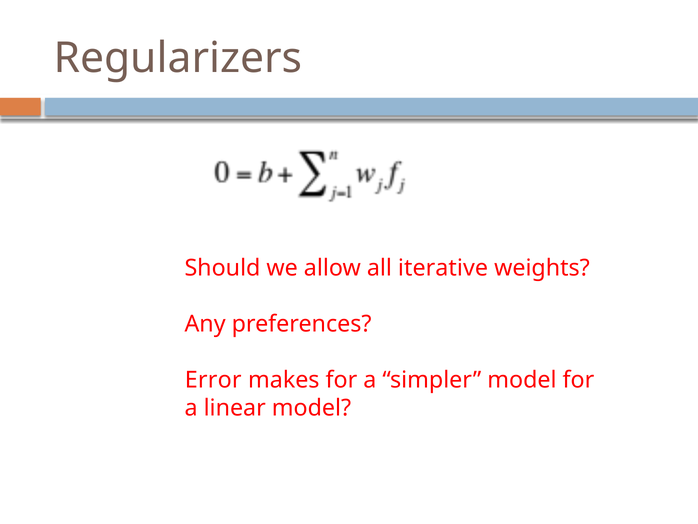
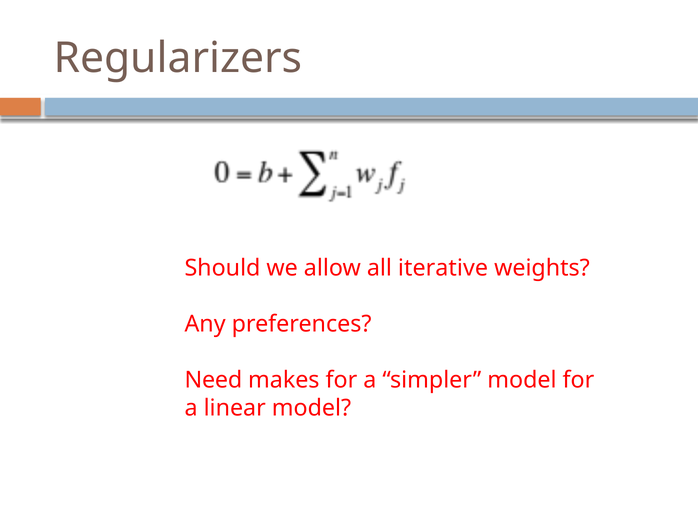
Error: Error -> Need
